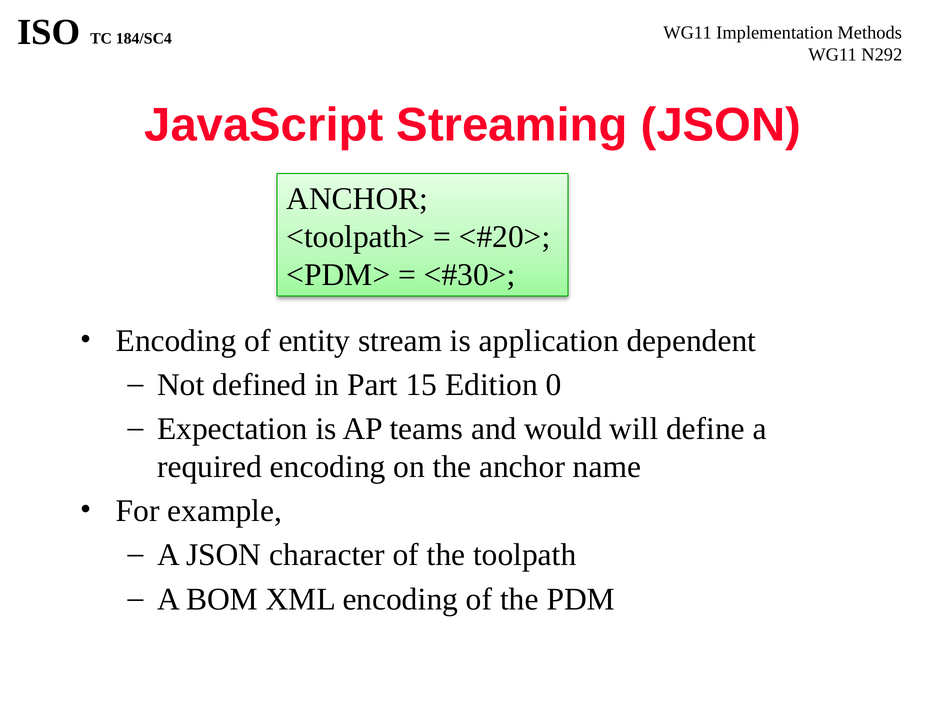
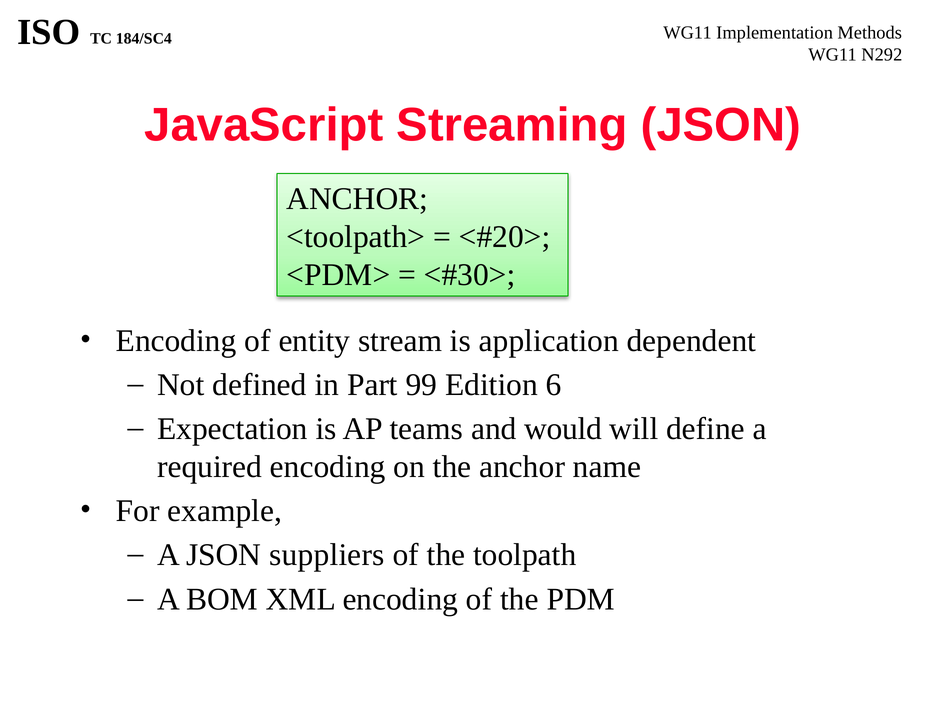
15: 15 -> 99
0: 0 -> 6
character: character -> suppliers
